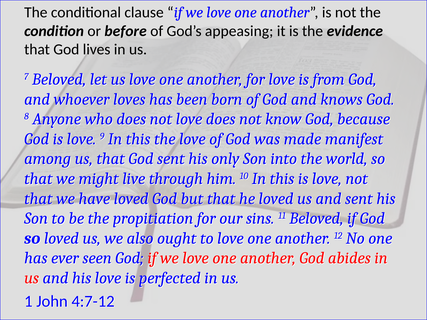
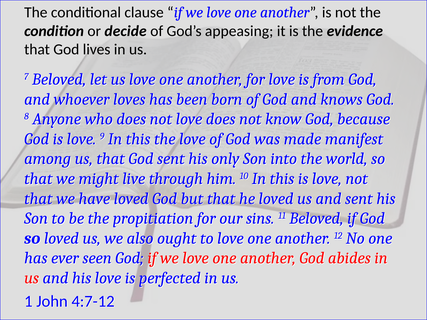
before: before -> decide
